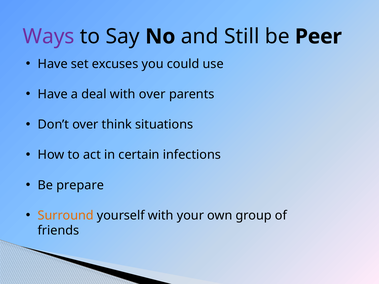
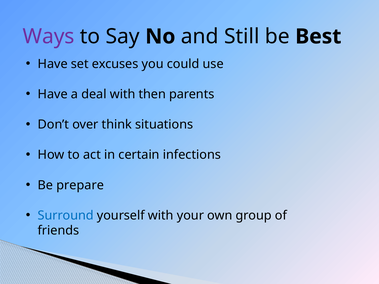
Peer: Peer -> Best
with over: over -> then
Surround colour: orange -> blue
